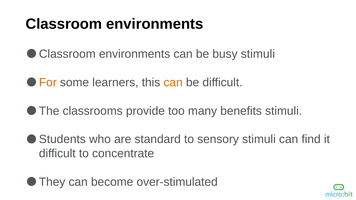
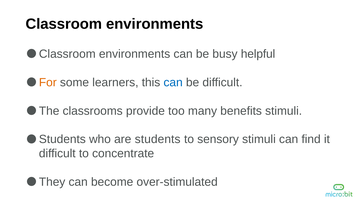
busy stimuli: stimuli -> helpful
can at (173, 82) colour: orange -> blue
are standard: standard -> students
